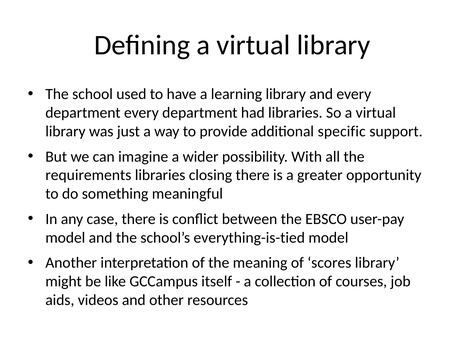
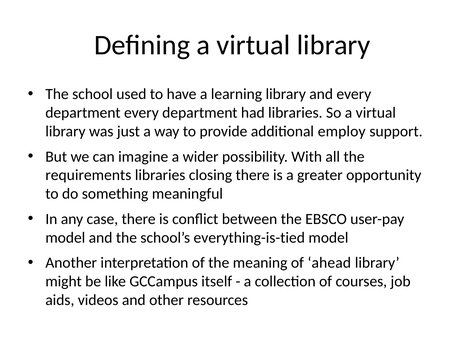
specific: specific -> employ
scores: scores -> ahead
